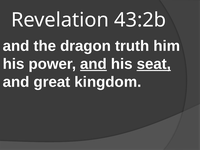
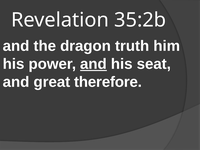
43:2b: 43:2b -> 35:2b
seat underline: present -> none
kingdom: kingdom -> therefore
